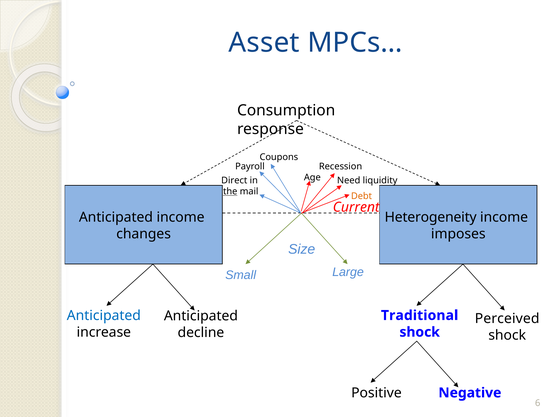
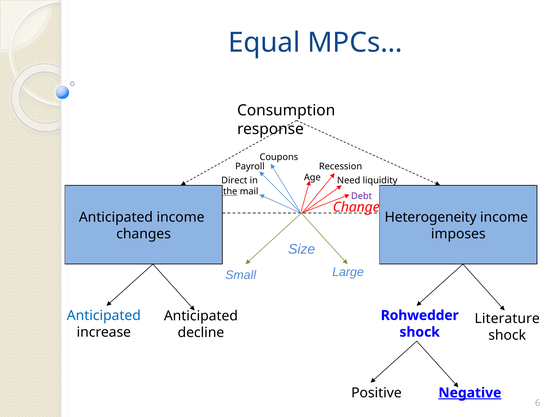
Asset: Asset -> Equal
Debt colour: orange -> purple
Current: Current -> Change
Traditional: Traditional -> Rohwedder
Perceived: Perceived -> Literature
Negative underline: none -> present
